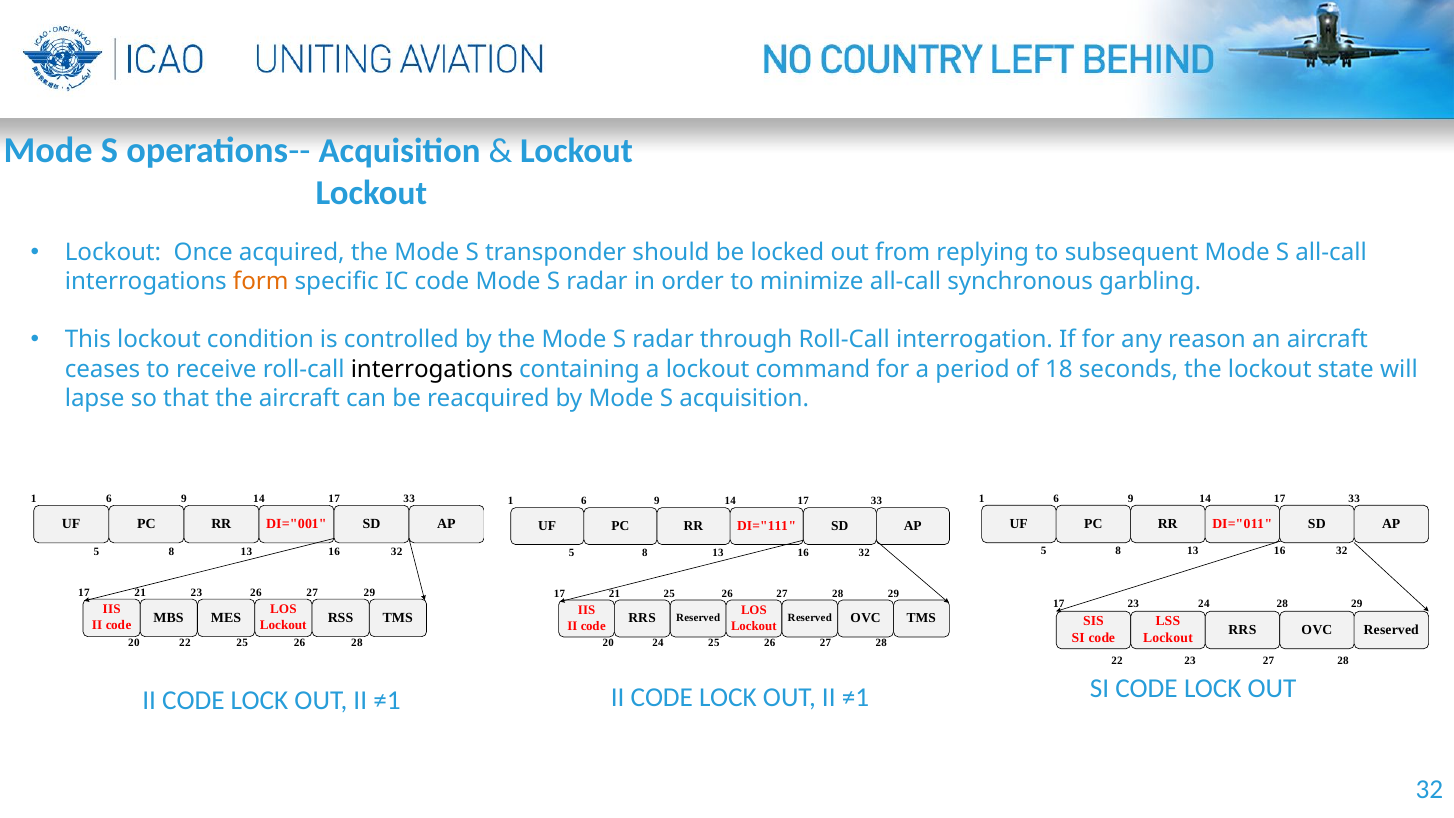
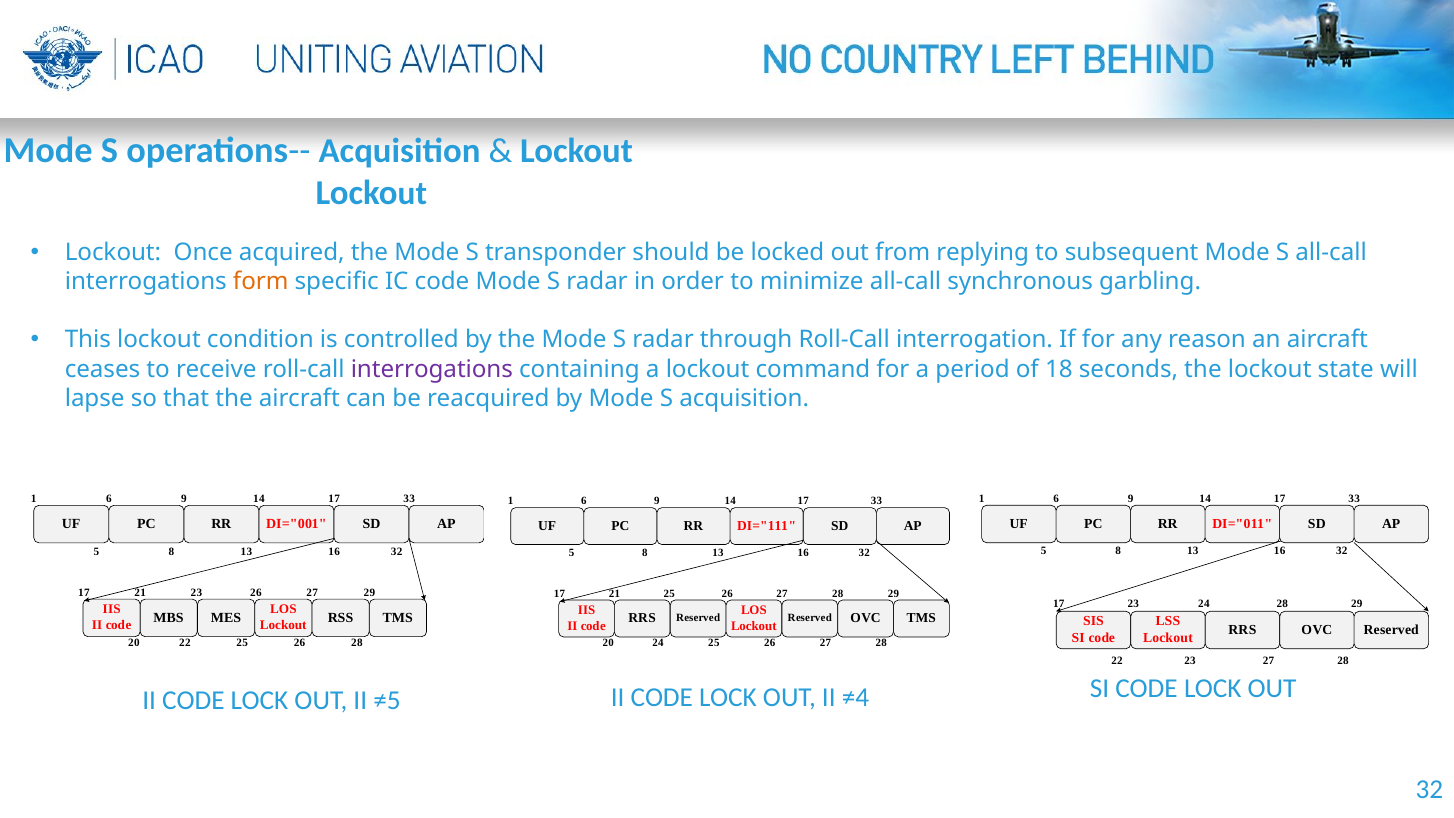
interrogations at (432, 369) colour: black -> purple
≠1 at (387, 700): ≠1 -> ≠5
≠1 at (856, 698): ≠1 -> ≠4
